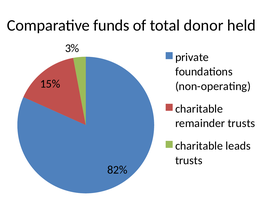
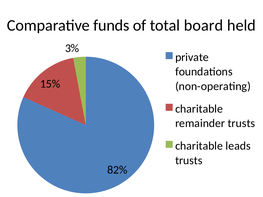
donor: donor -> board
